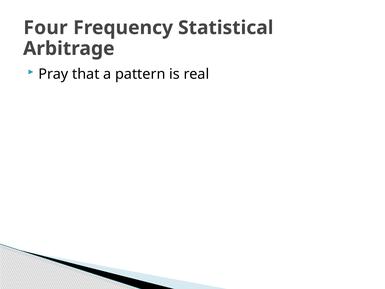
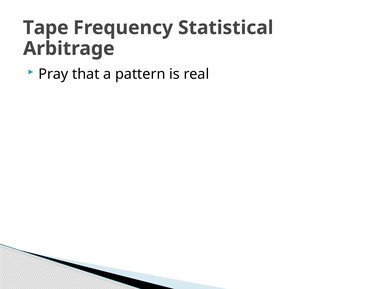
Four: Four -> Tape
